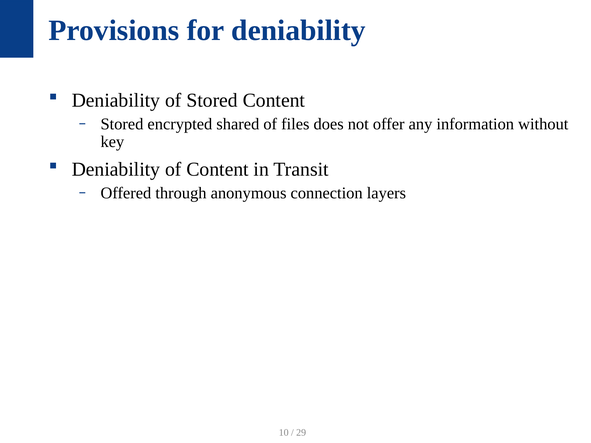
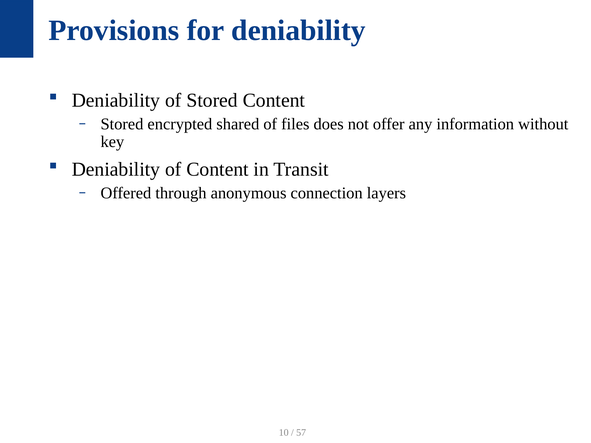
29: 29 -> 57
